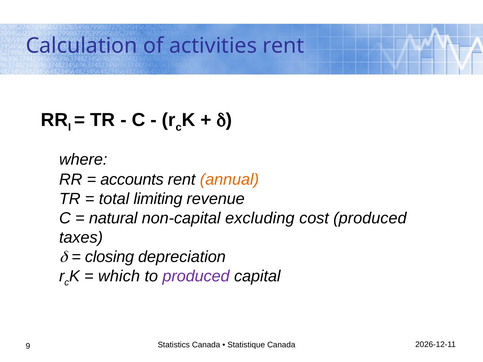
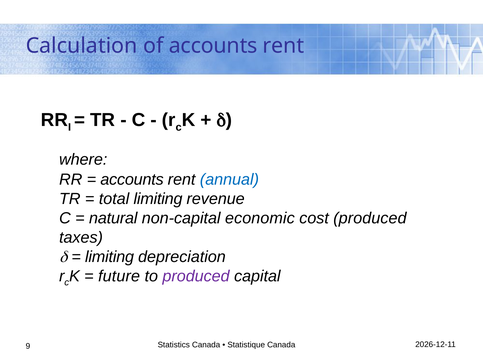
of activities: activities -> accounts
annual colour: orange -> blue
excluding: excluding -> economic
closing at (110, 257): closing -> limiting
which: which -> future
